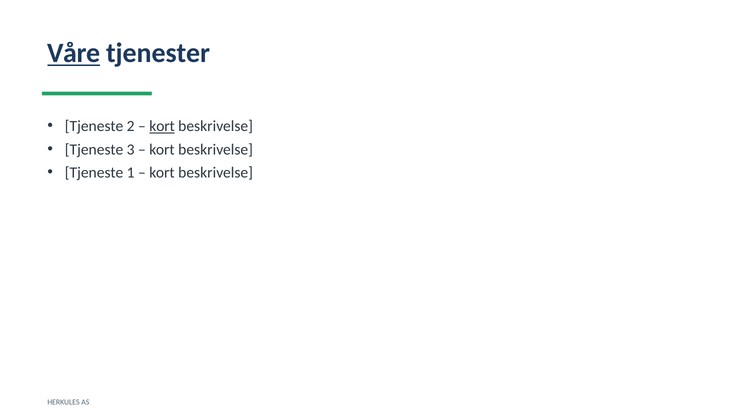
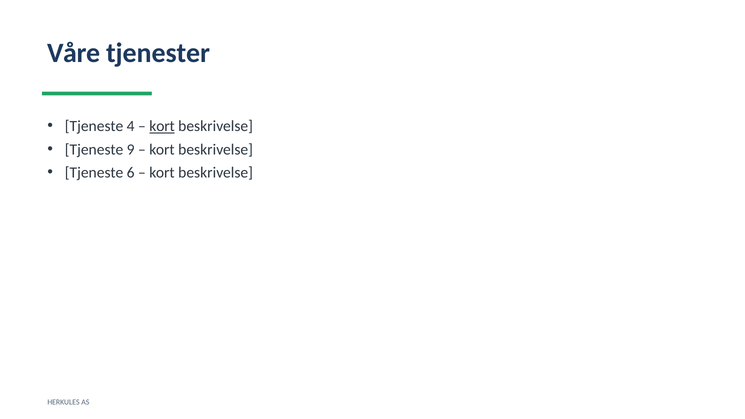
Våre underline: present -> none
2: 2 -> 4
3: 3 -> 9
1: 1 -> 6
